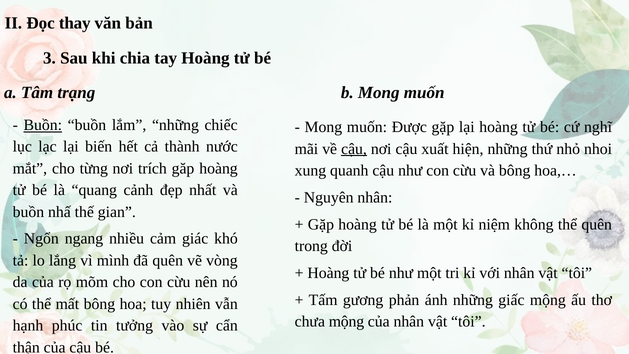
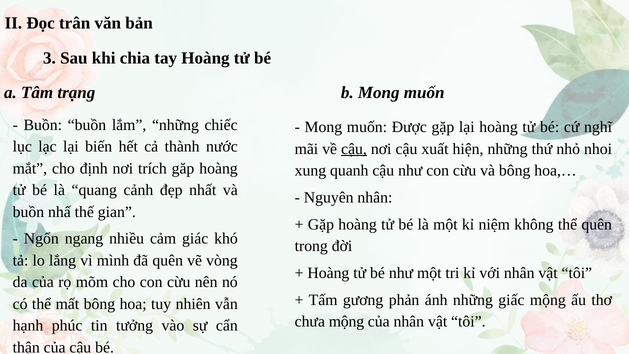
thay: thay -> trân
Buồn at (43, 125) underline: present -> none
từng: từng -> định
